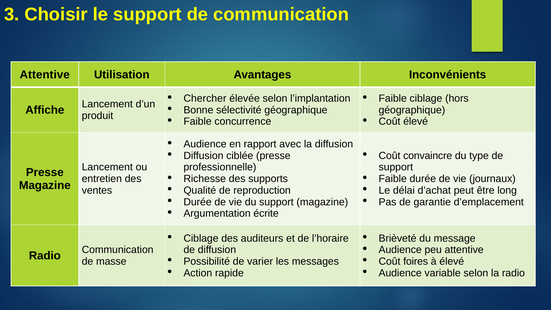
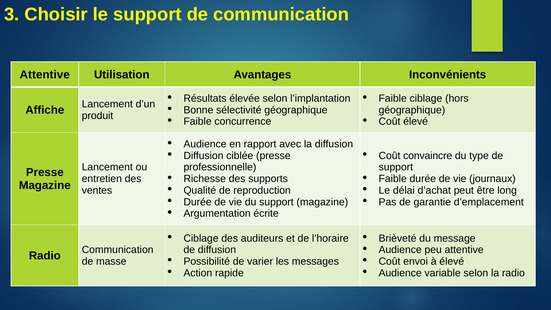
Chercher: Chercher -> Résultats
foires: foires -> envoi
